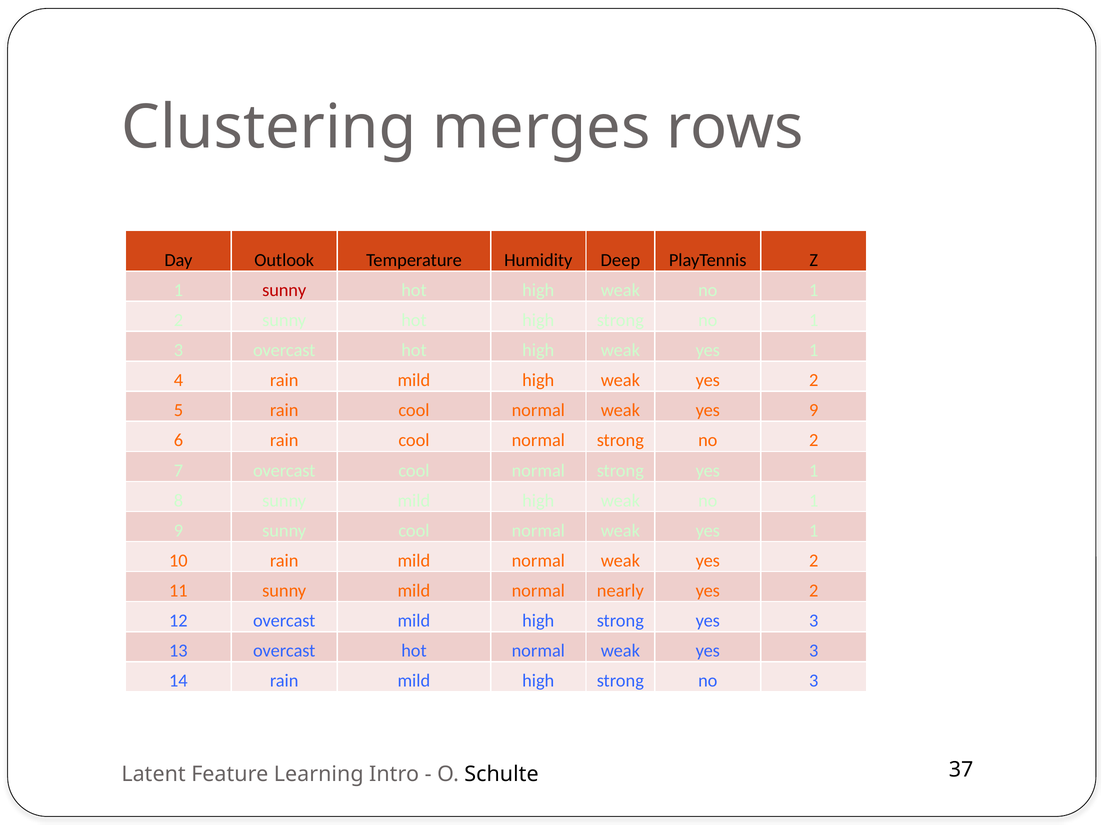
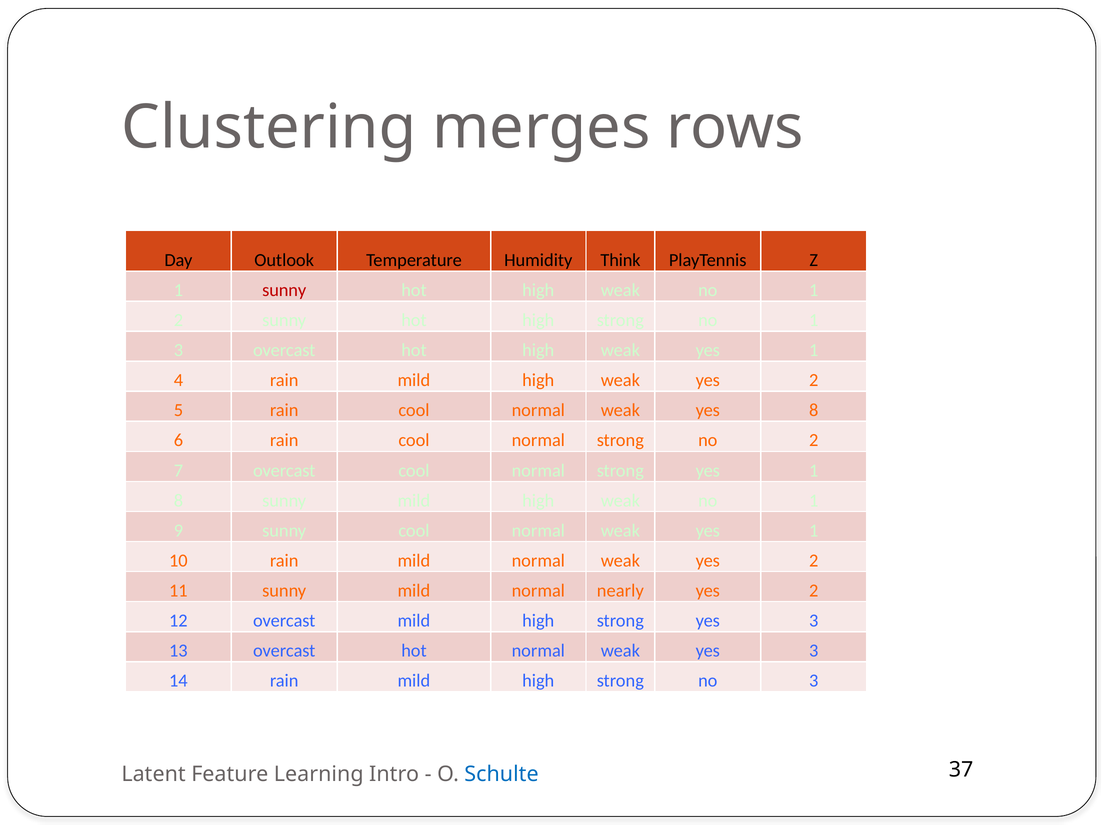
Deep: Deep -> Think
yes 9: 9 -> 8
Schulte colour: black -> blue
